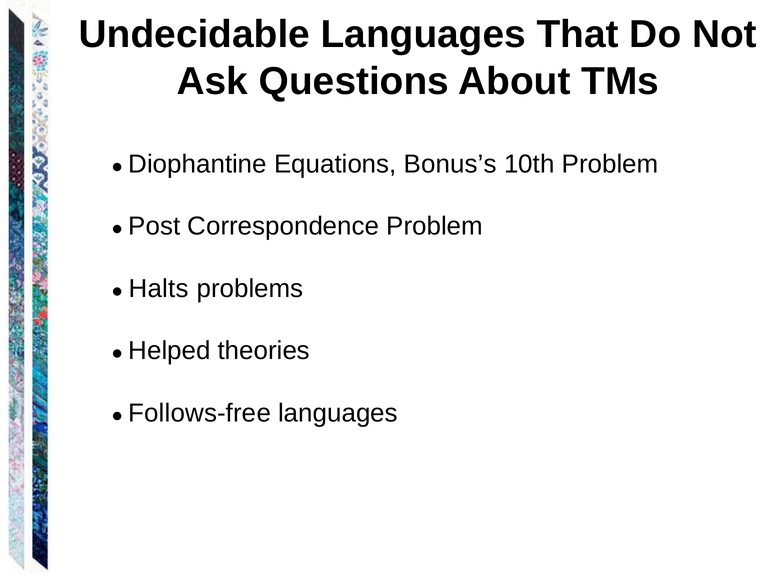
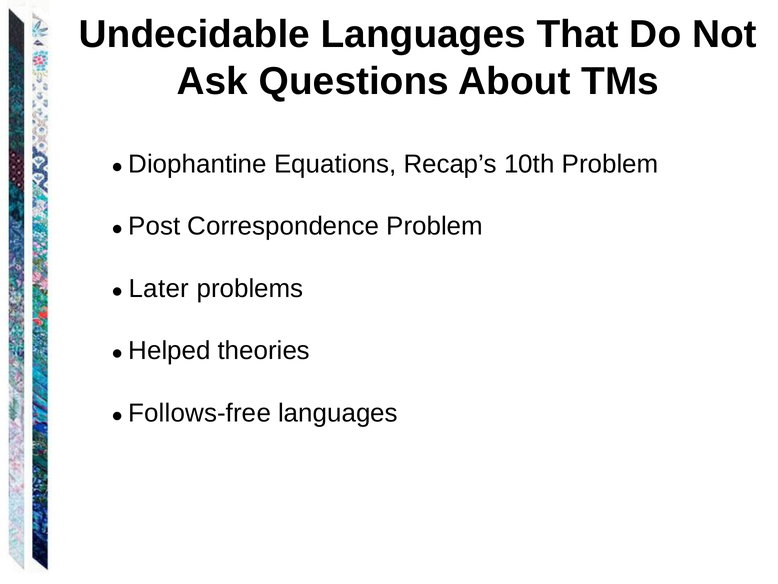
Bonus’s: Bonus’s -> Recap’s
Halts: Halts -> Later
